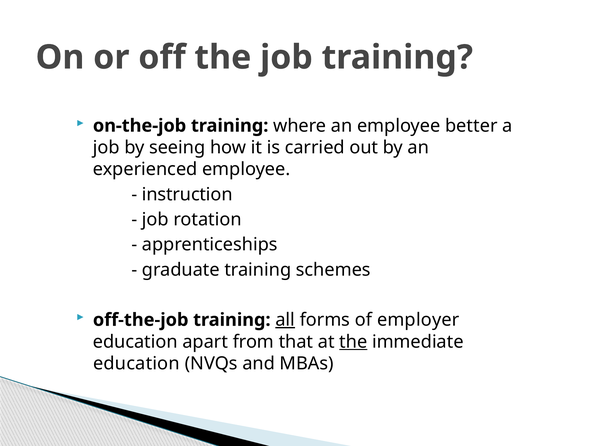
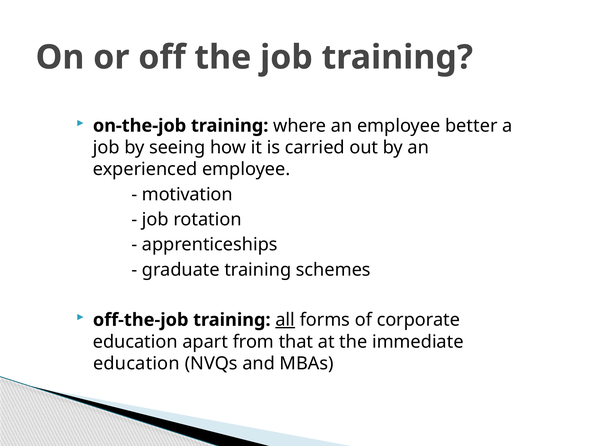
instruction: instruction -> motivation
employer: employer -> corporate
the at (353, 342) underline: present -> none
